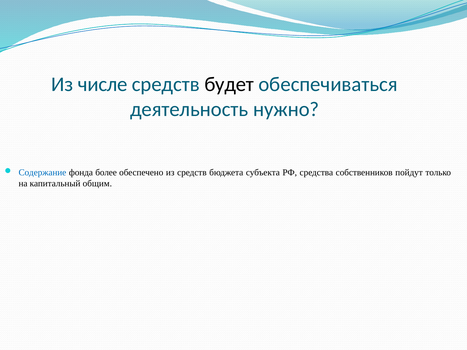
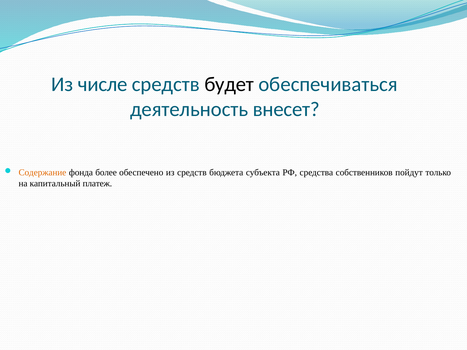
нужно: нужно -> внесет
Содержание colour: blue -> orange
общим: общим -> платеж
